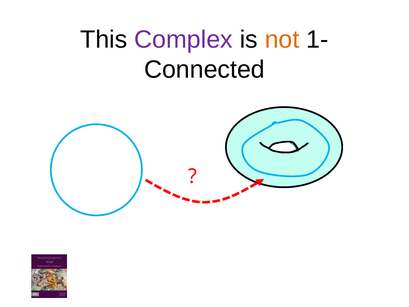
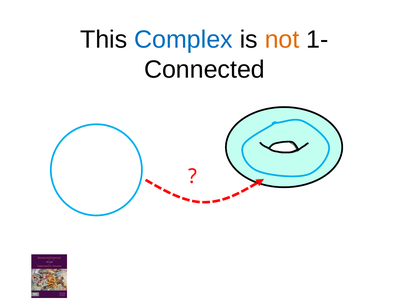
Complex colour: purple -> blue
